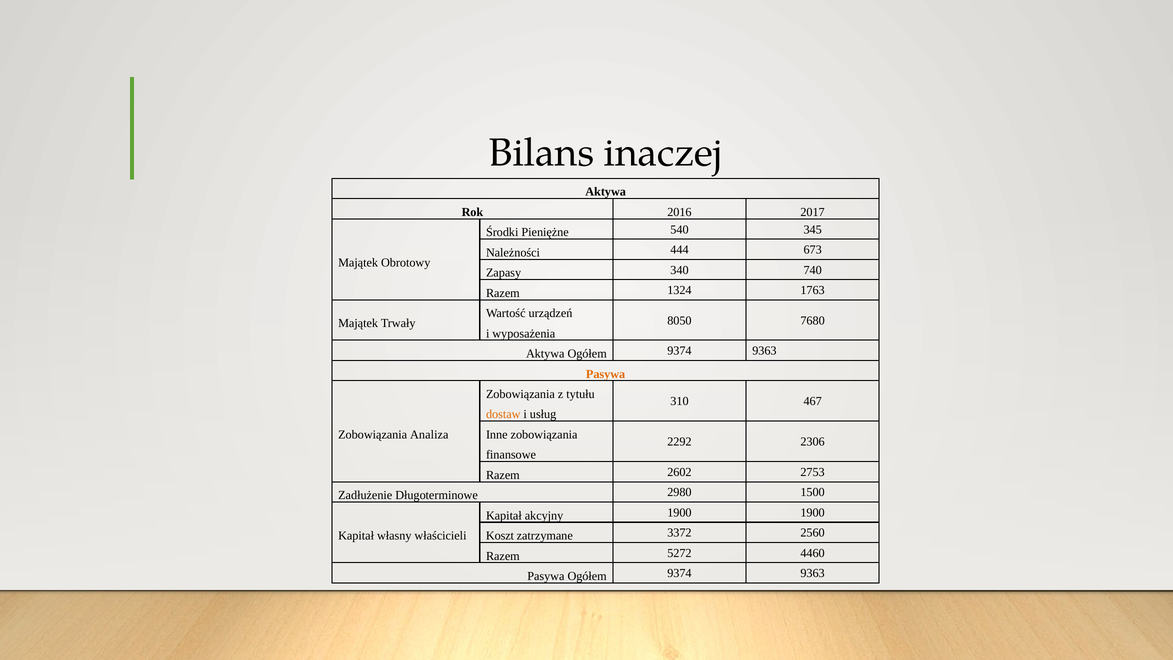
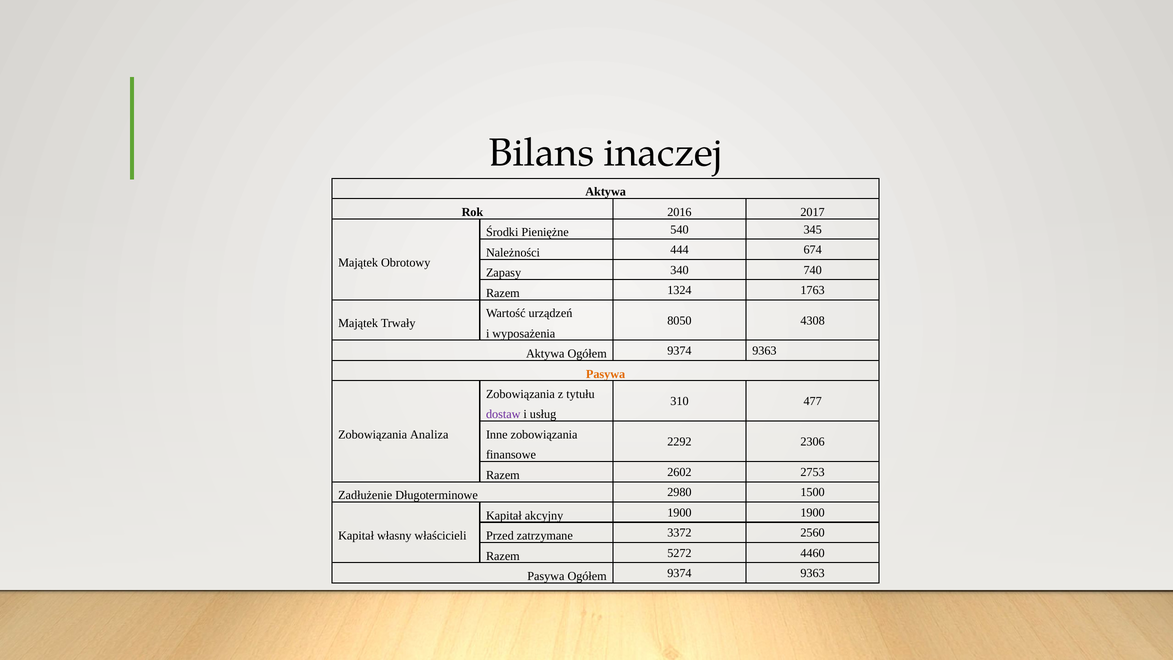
673: 673 -> 674
7680: 7680 -> 4308
467: 467 -> 477
dostaw colour: orange -> purple
Koszt: Koszt -> Przed
